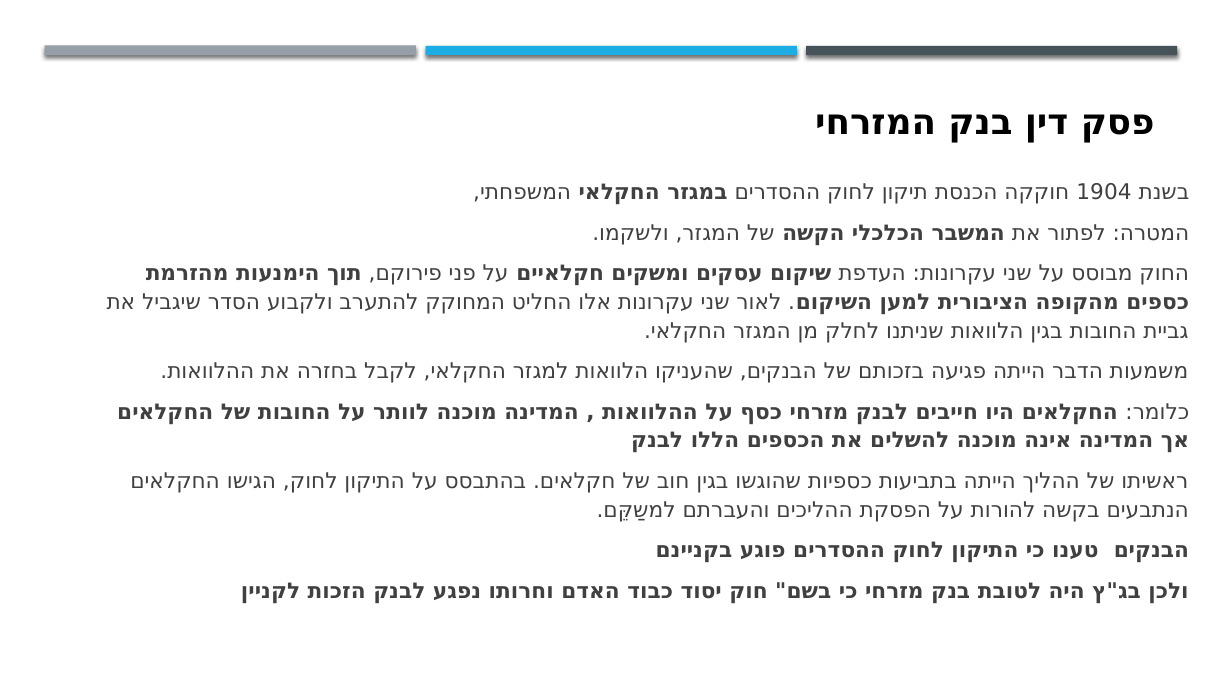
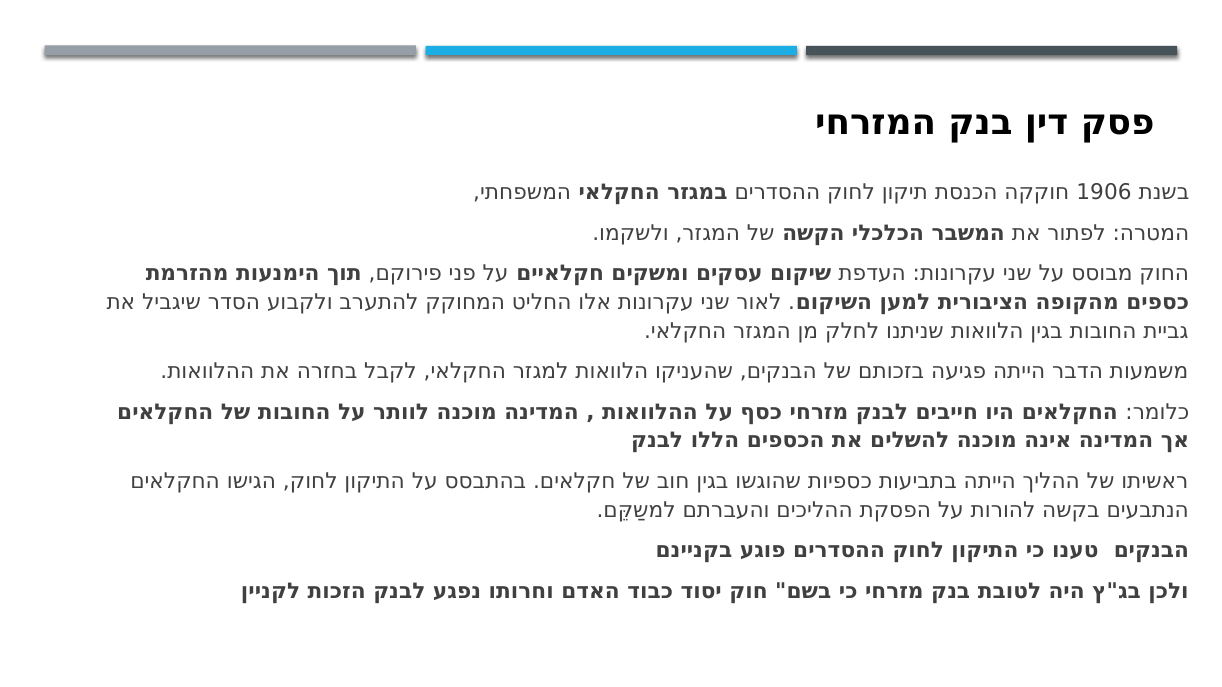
1904: 1904 -> 1906
